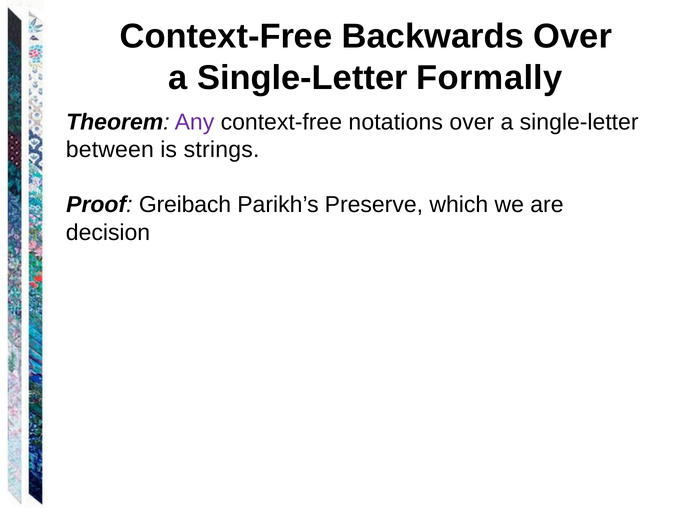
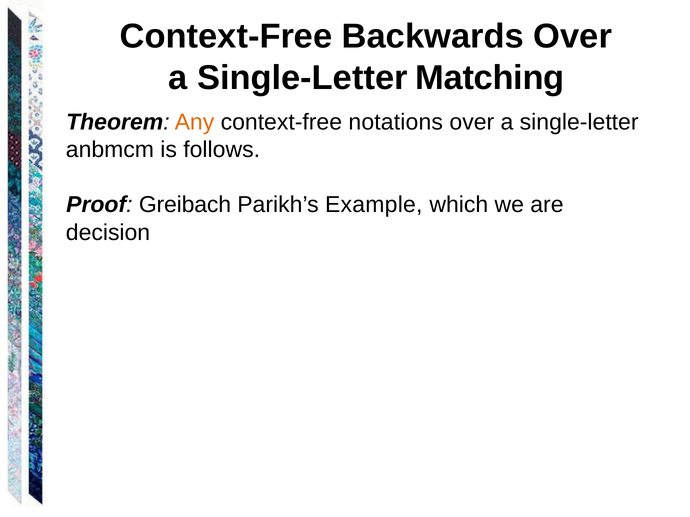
Formally: Formally -> Matching
Any colour: purple -> orange
between: between -> anbmcm
strings: strings -> follows
Preserve: Preserve -> Example
